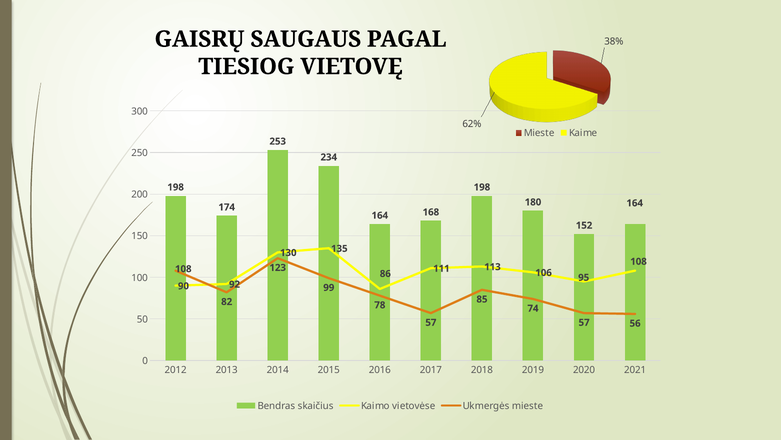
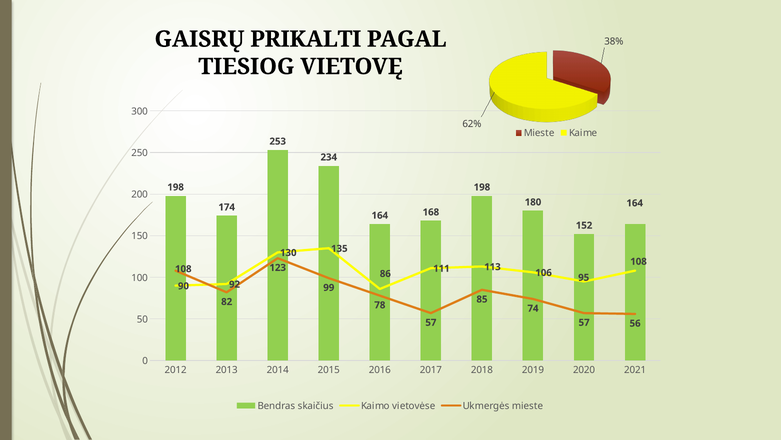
SAUGAUS: SAUGAUS -> PRIKALTI
